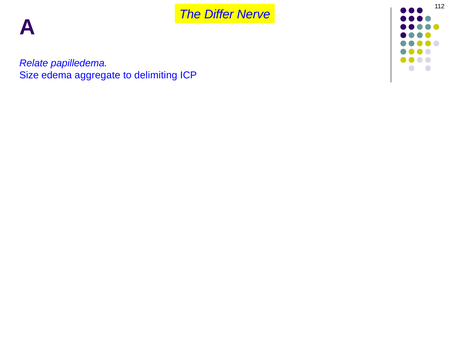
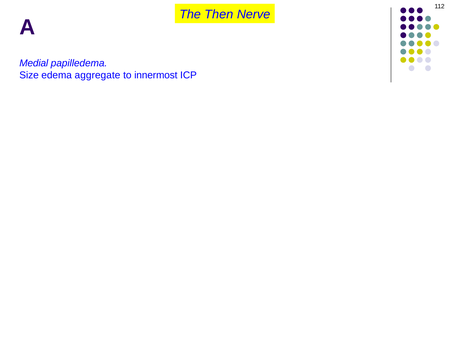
Differ: Differ -> Then
Relate: Relate -> Medial
delimiting: delimiting -> innermost
